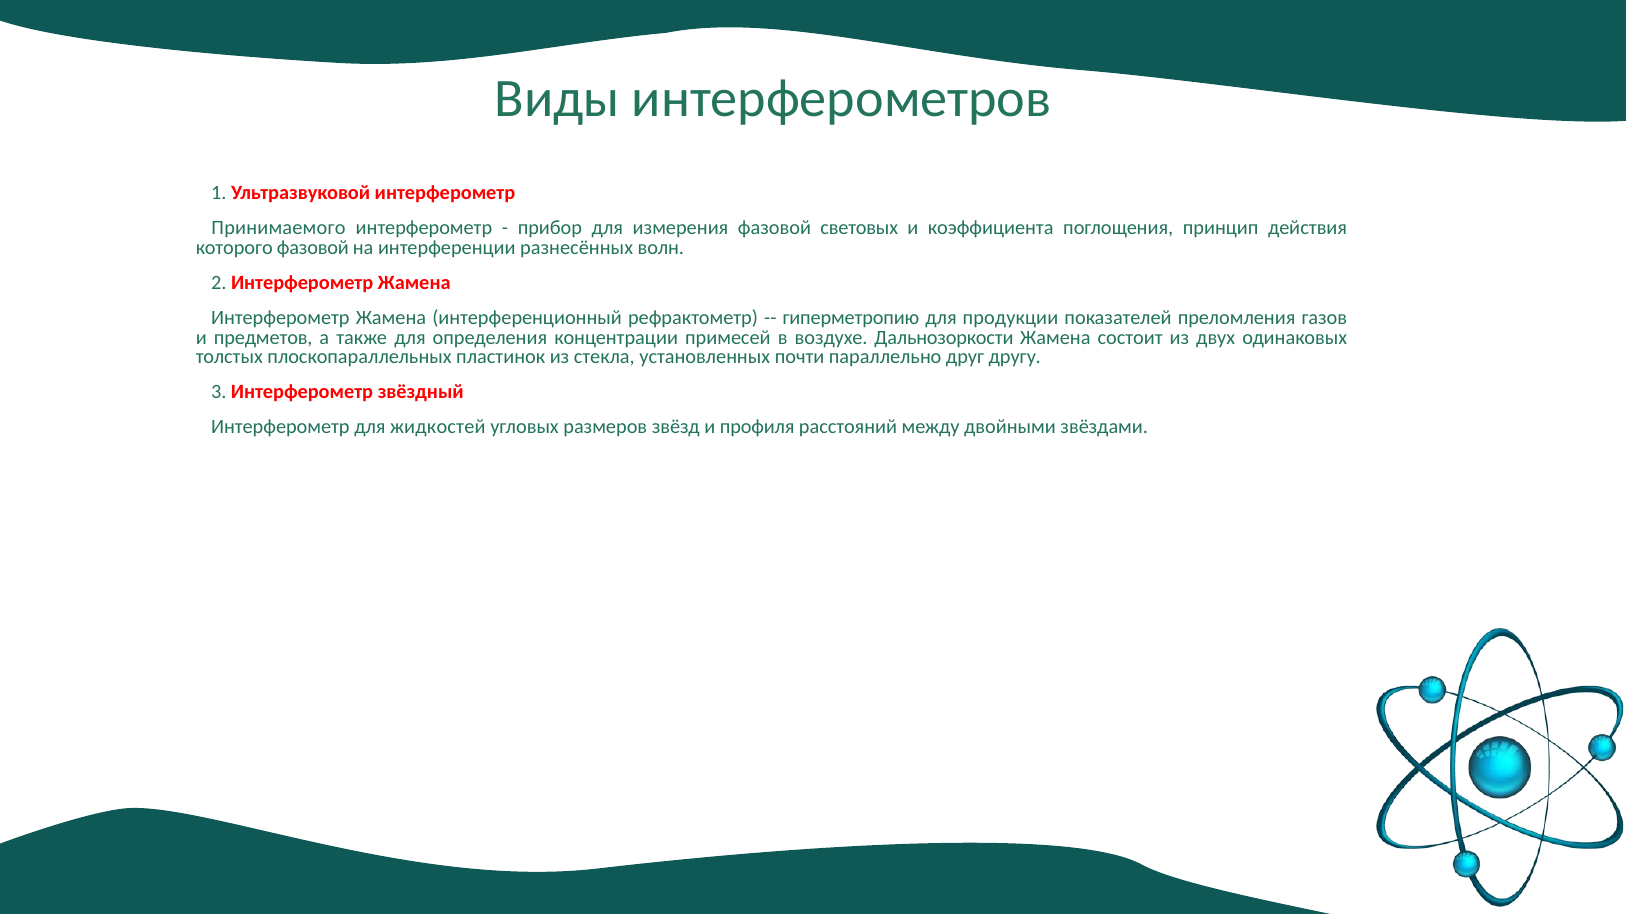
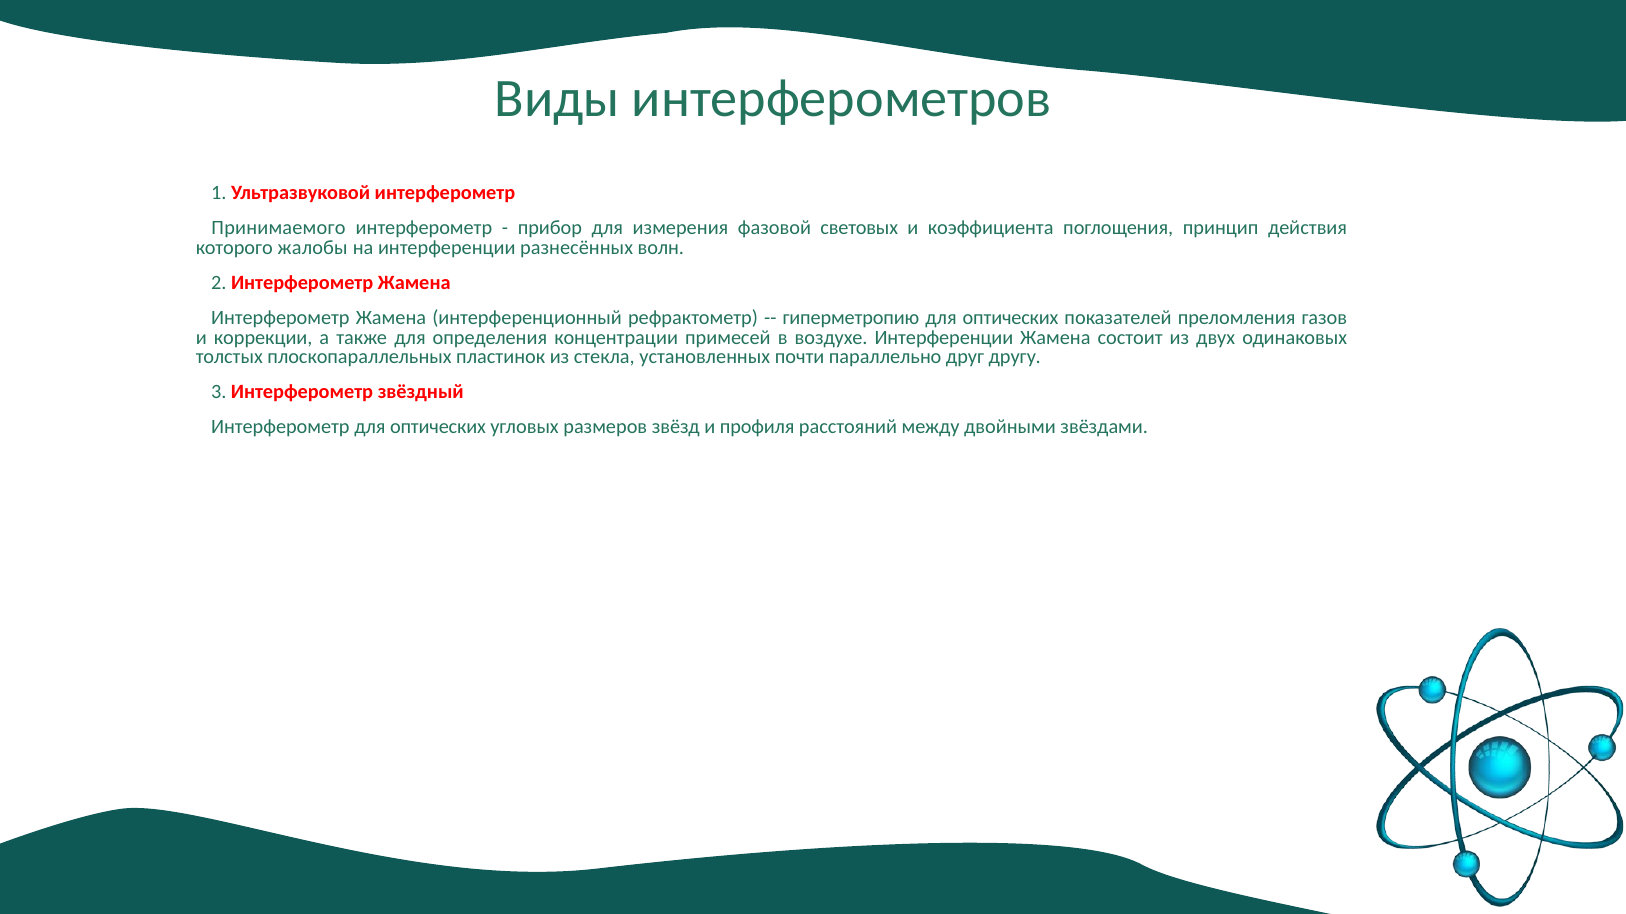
которого фазовой: фазовой -> жалобы
продукции at (1010, 318): продукции -> оптических
предметов: предметов -> коррекции
воздухе Дальнозоркости: Дальнозоркости -> Интерференции
Интерферометр для жидкостей: жидкостей -> оптических
